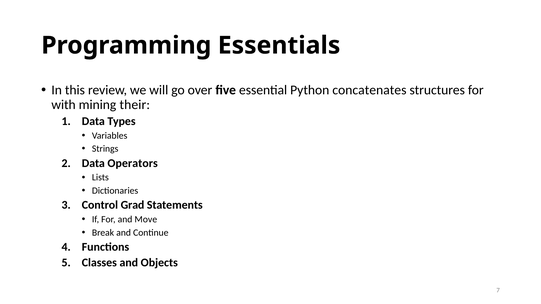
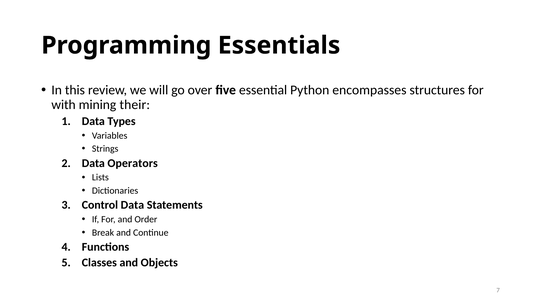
concatenates: concatenates -> encompasses
Control Grad: Grad -> Data
Move: Move -> Order
